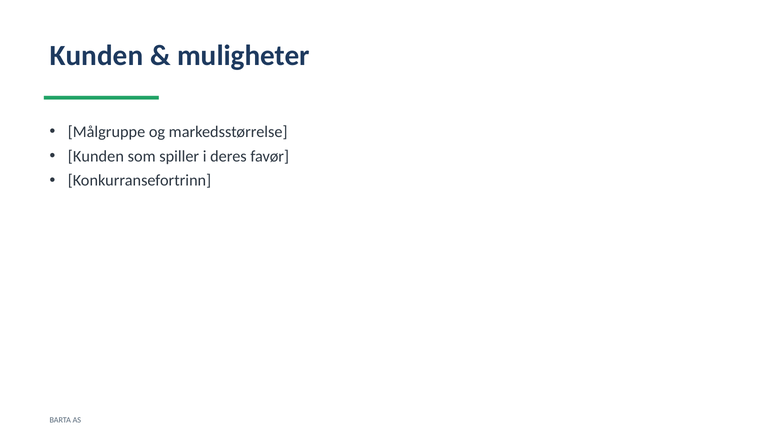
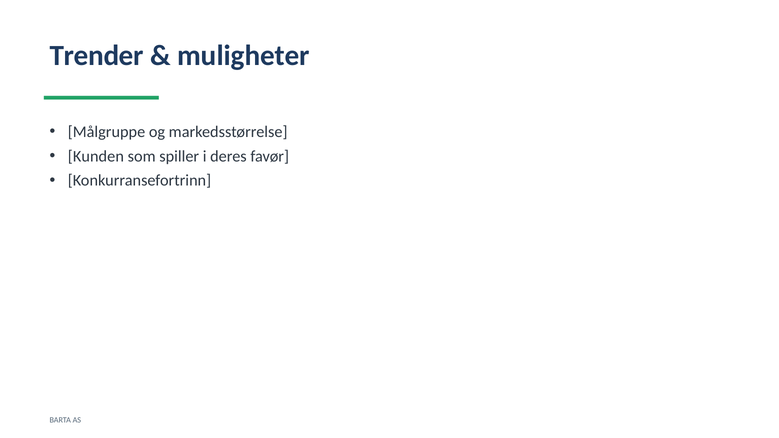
Kunden at (96, 56): Kunden -> Trender
